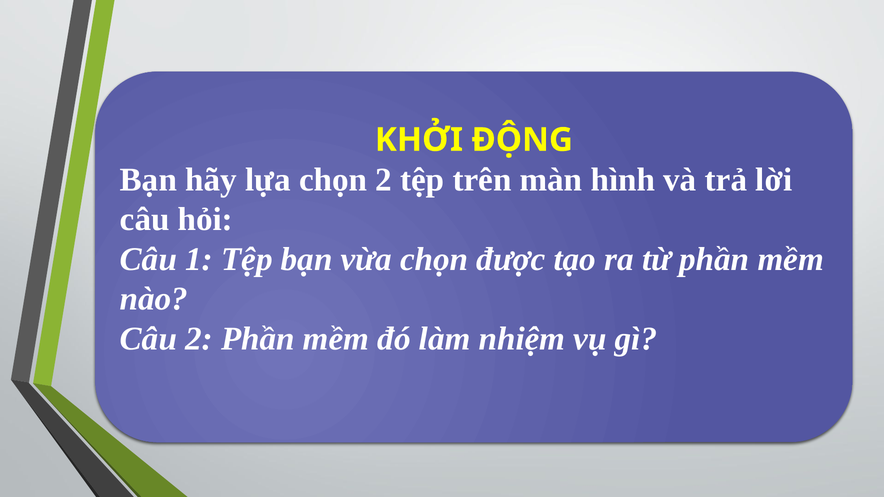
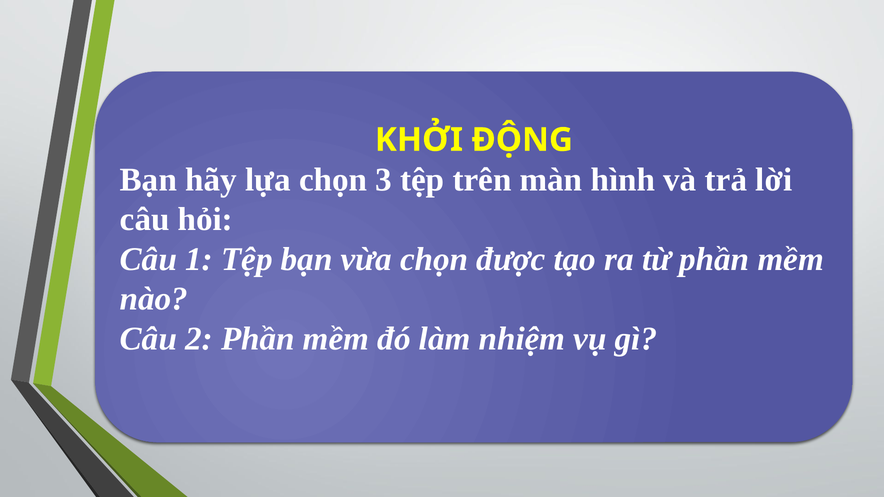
chọn 2: 2 -> 3
